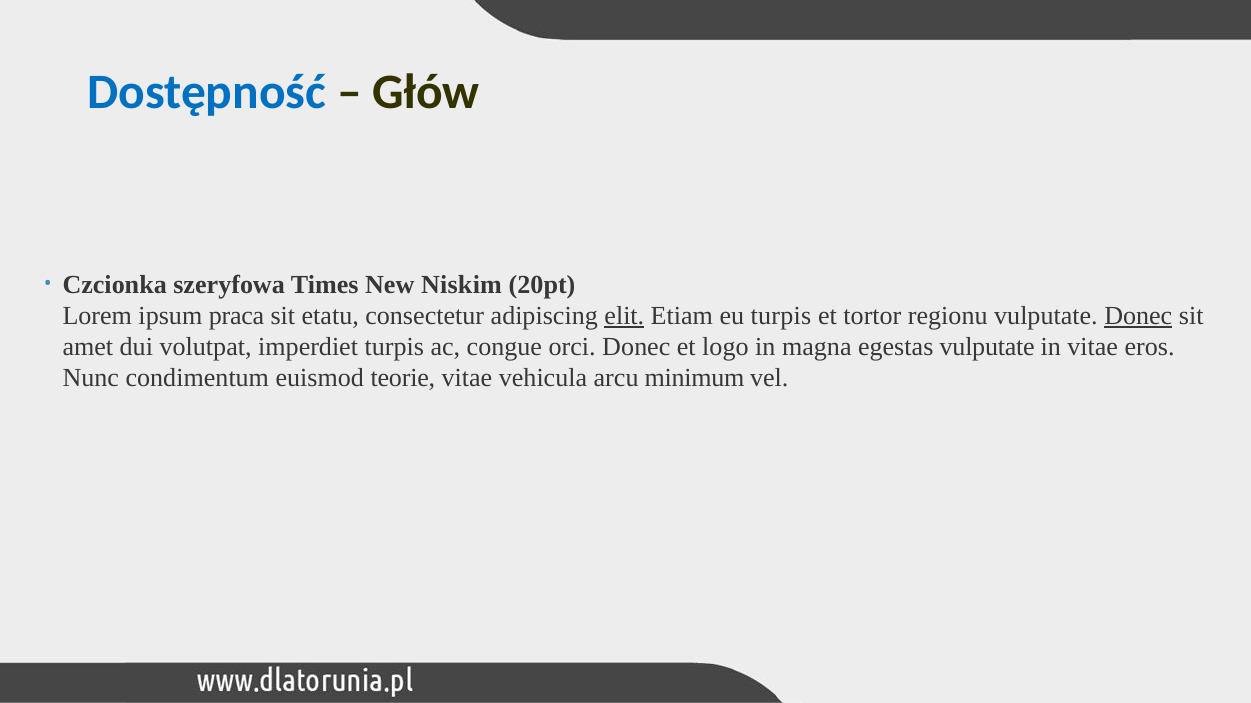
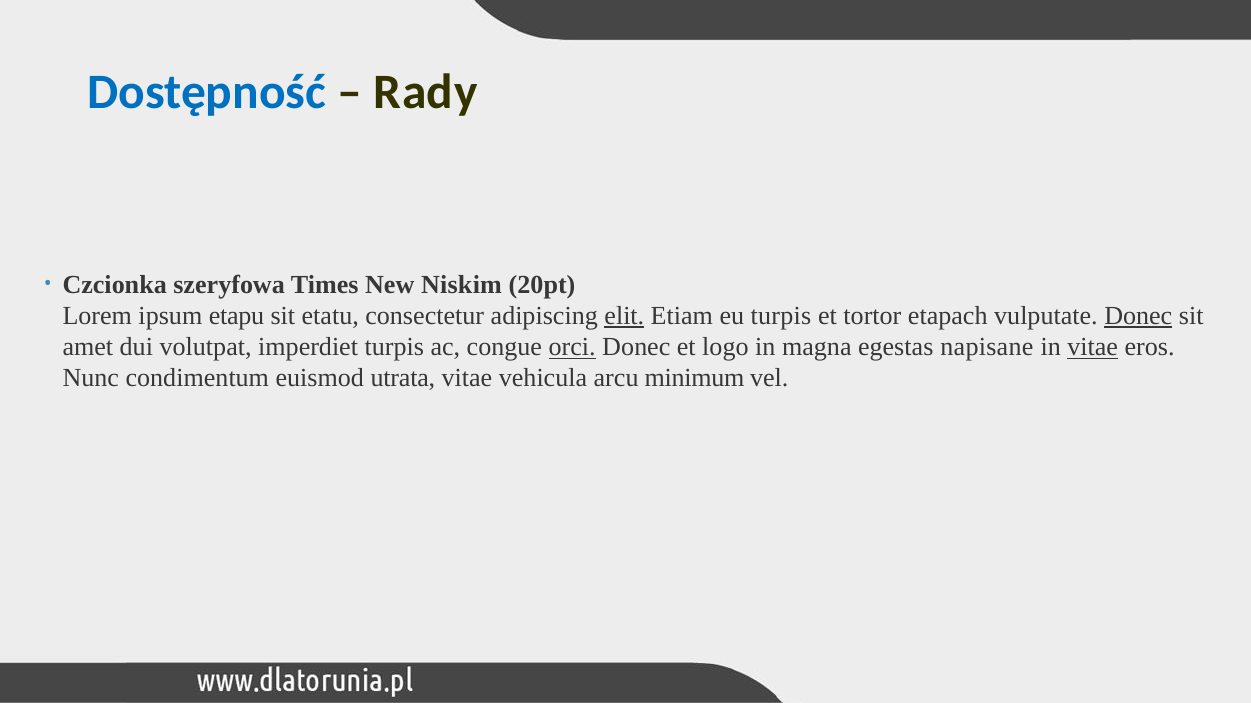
Głów: Głów -> Rady
praca: praca -> etapu
regionu: regionu -> etapach
orci underline: none -> present
egestas vulputate: vulputate -> napisane
vitae at (1093, 347) underline: none -> present
teorie: teorie -> utrata
